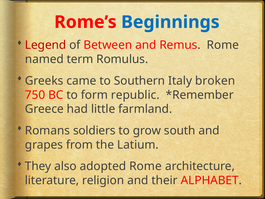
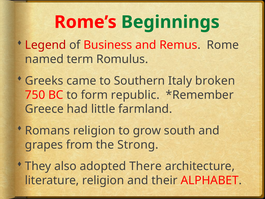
Beginnings colour: blue -> green
Between: Between -> Business
Romans soldiers: soldiers -> religion
Latium: Latium -> Strong
adopted Rome: Rome -> There
